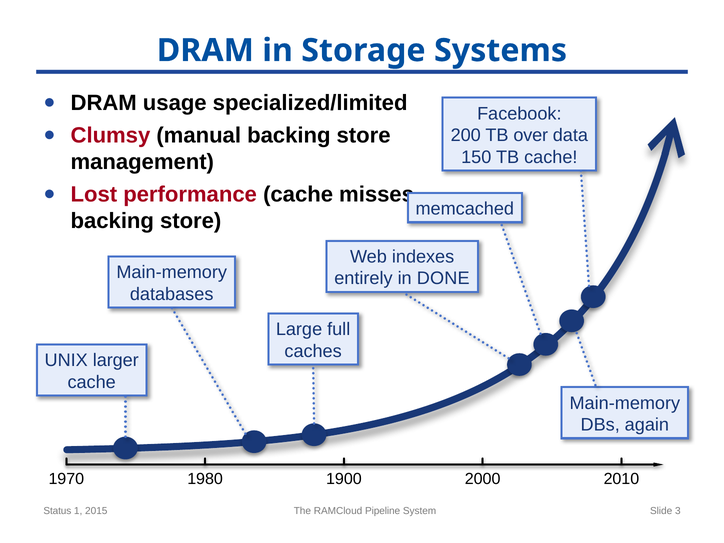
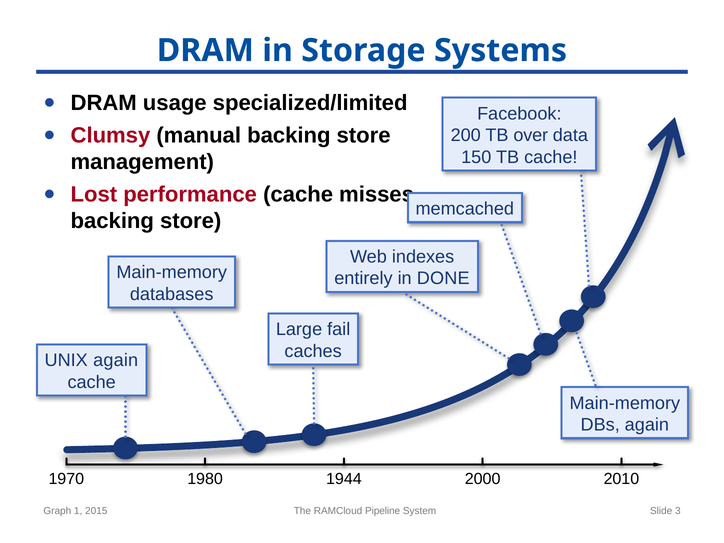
full: full -> fail
UNIX larger: larger -> again
1900: 1900 -> 1944
Status: Status -> Graph
